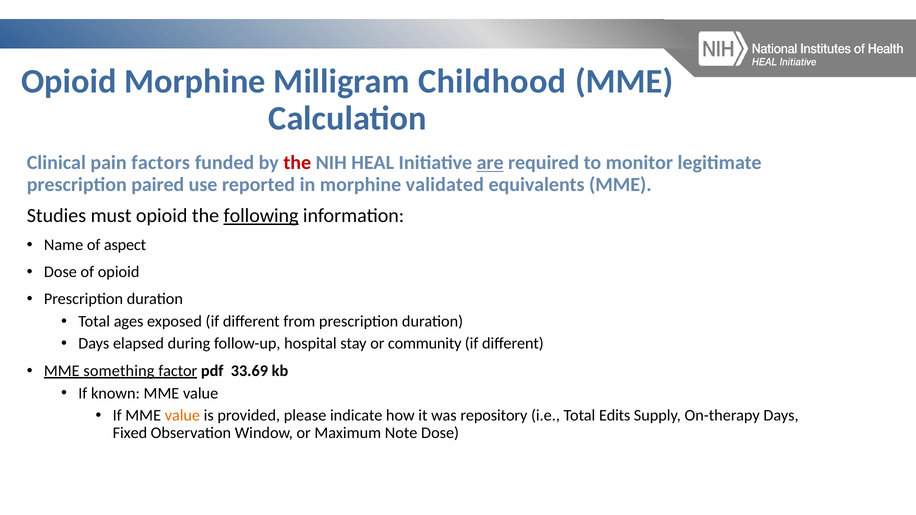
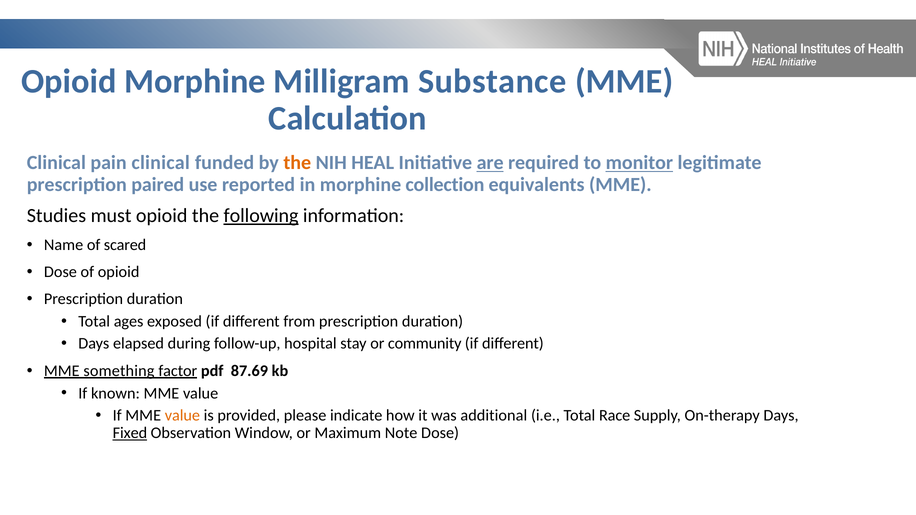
Childhood: Childhood -> Substance
pain factors: factors -> clinical
the at (297, 163) colour: red -> orange
monitor underline: none -> present
validated: validated -> collection
aspect: aspect -> scared
33.69: 33.69 -> 87.69
repository: repository -> additional
Edits: Edits -> Race
Fixed underline: none -> present
